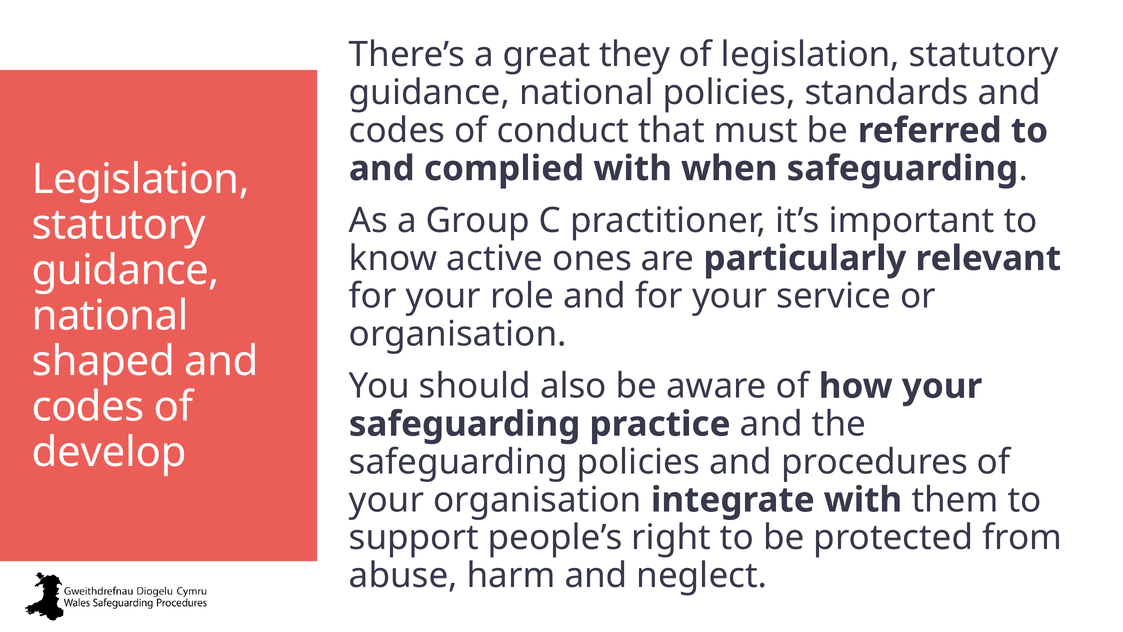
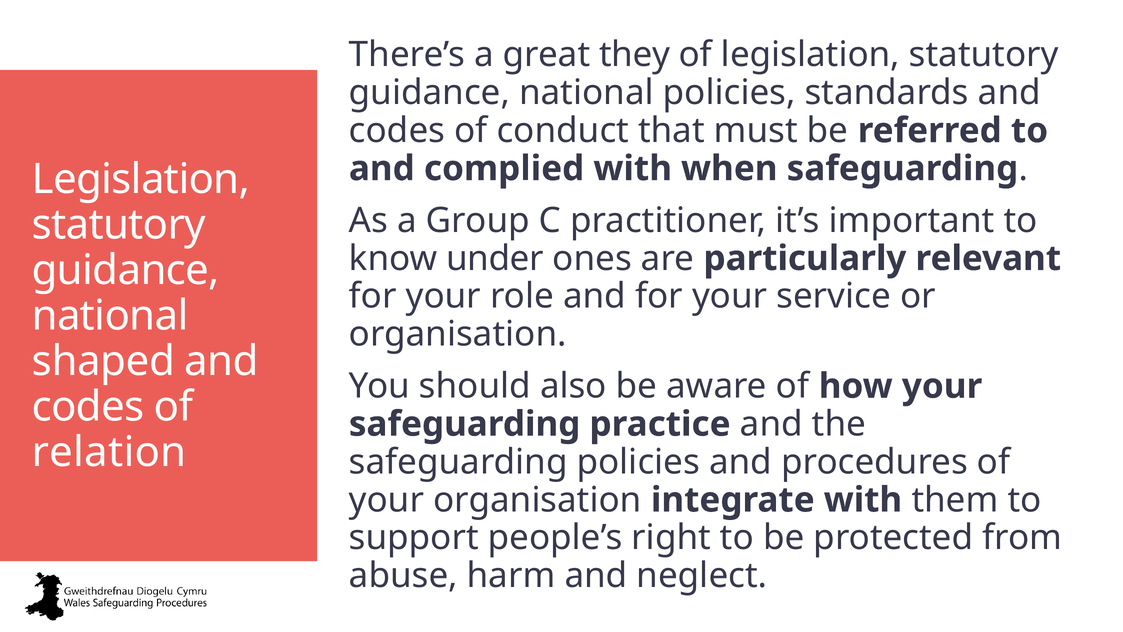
active: active -> under
develop: develop -> relation
